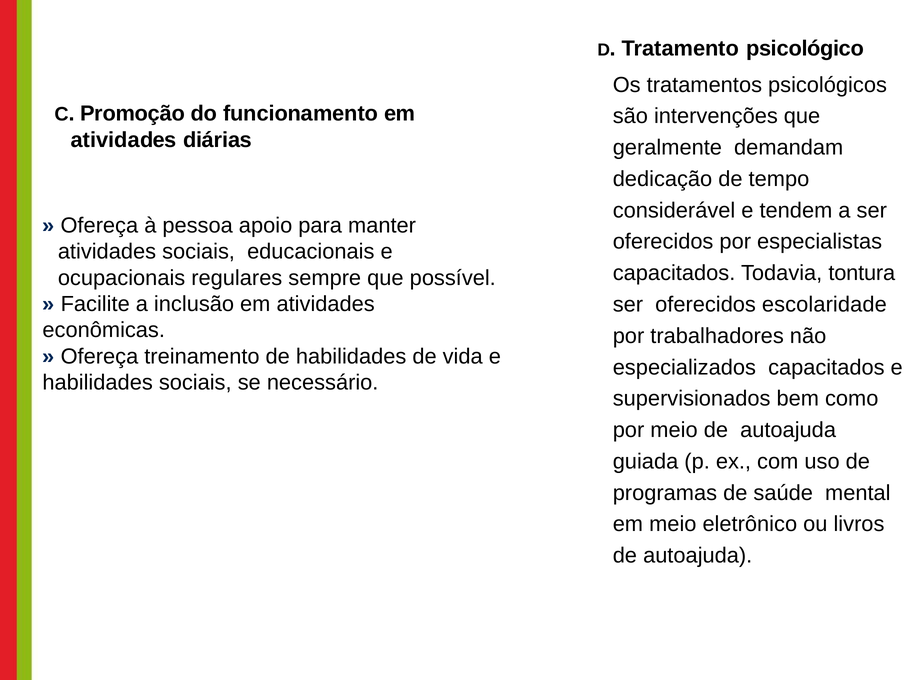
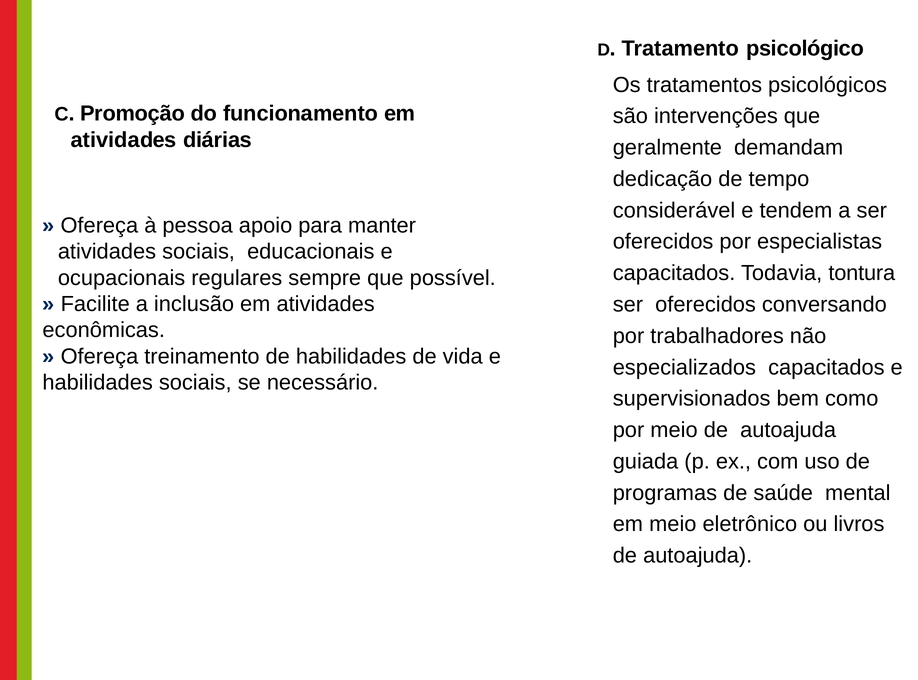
escolaridade: escolaridade -> conversando
